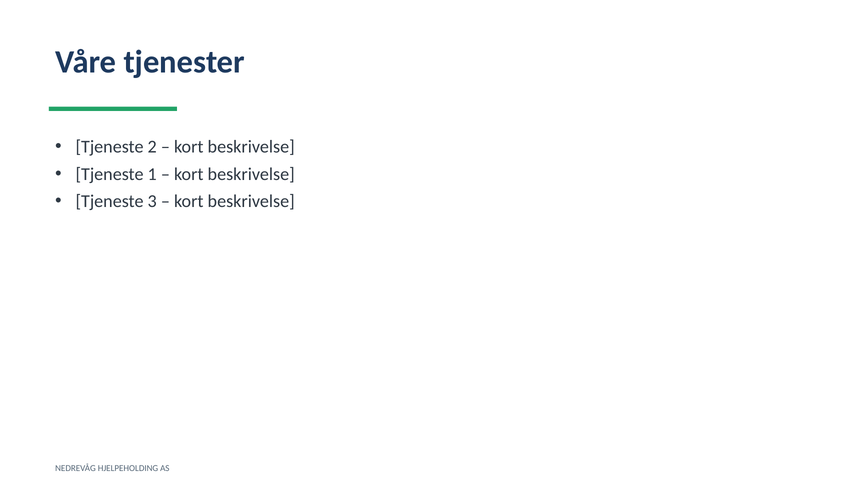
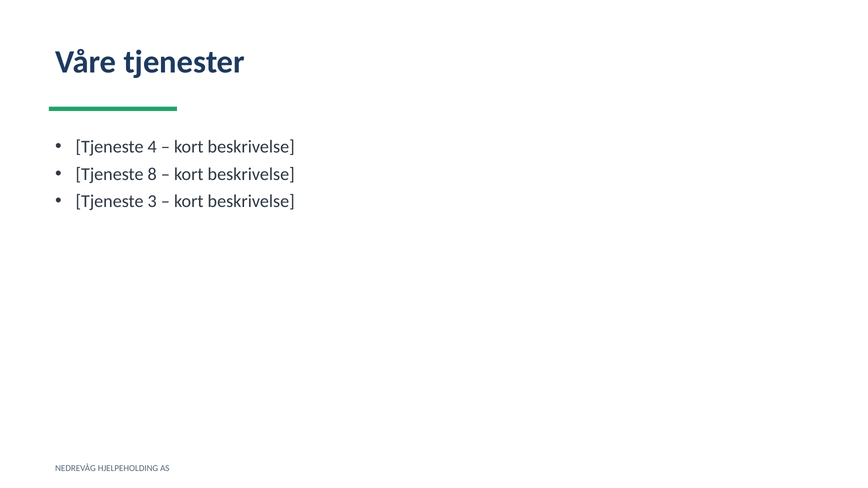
2: 2 -> 4
1: 1 -> 8
